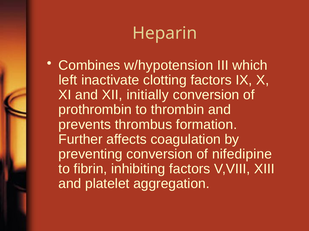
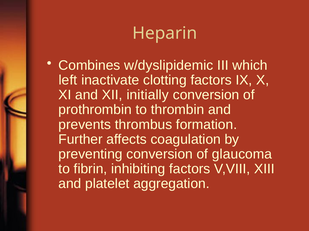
w/hypotension: w/hypotension -> w/dyslipidemic
nifedipine: nifedipine -> glaucoma
